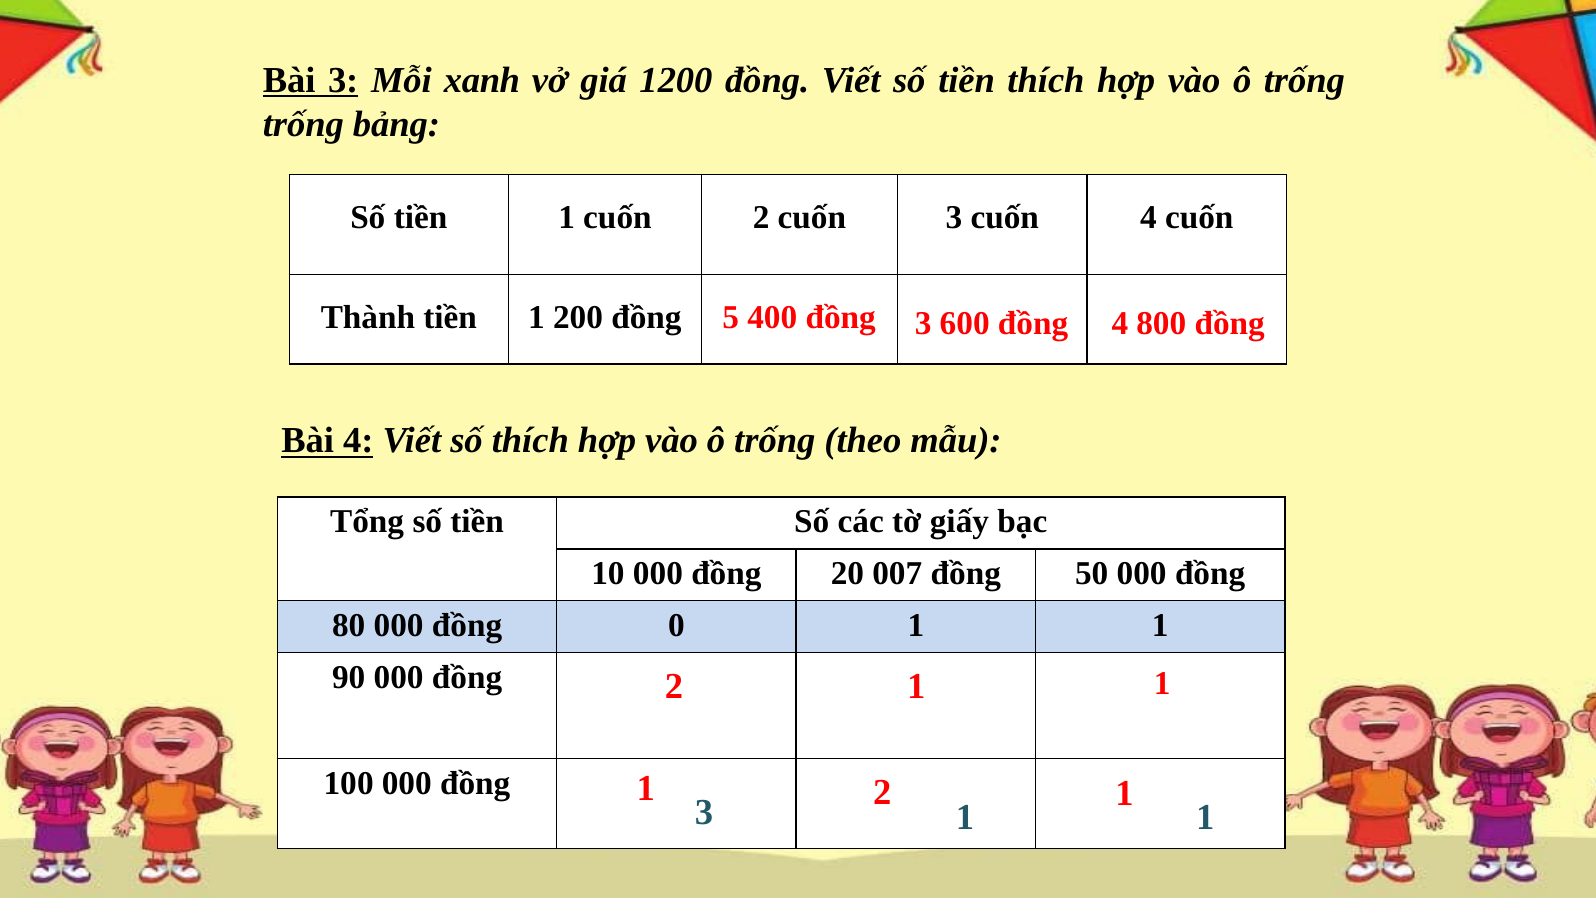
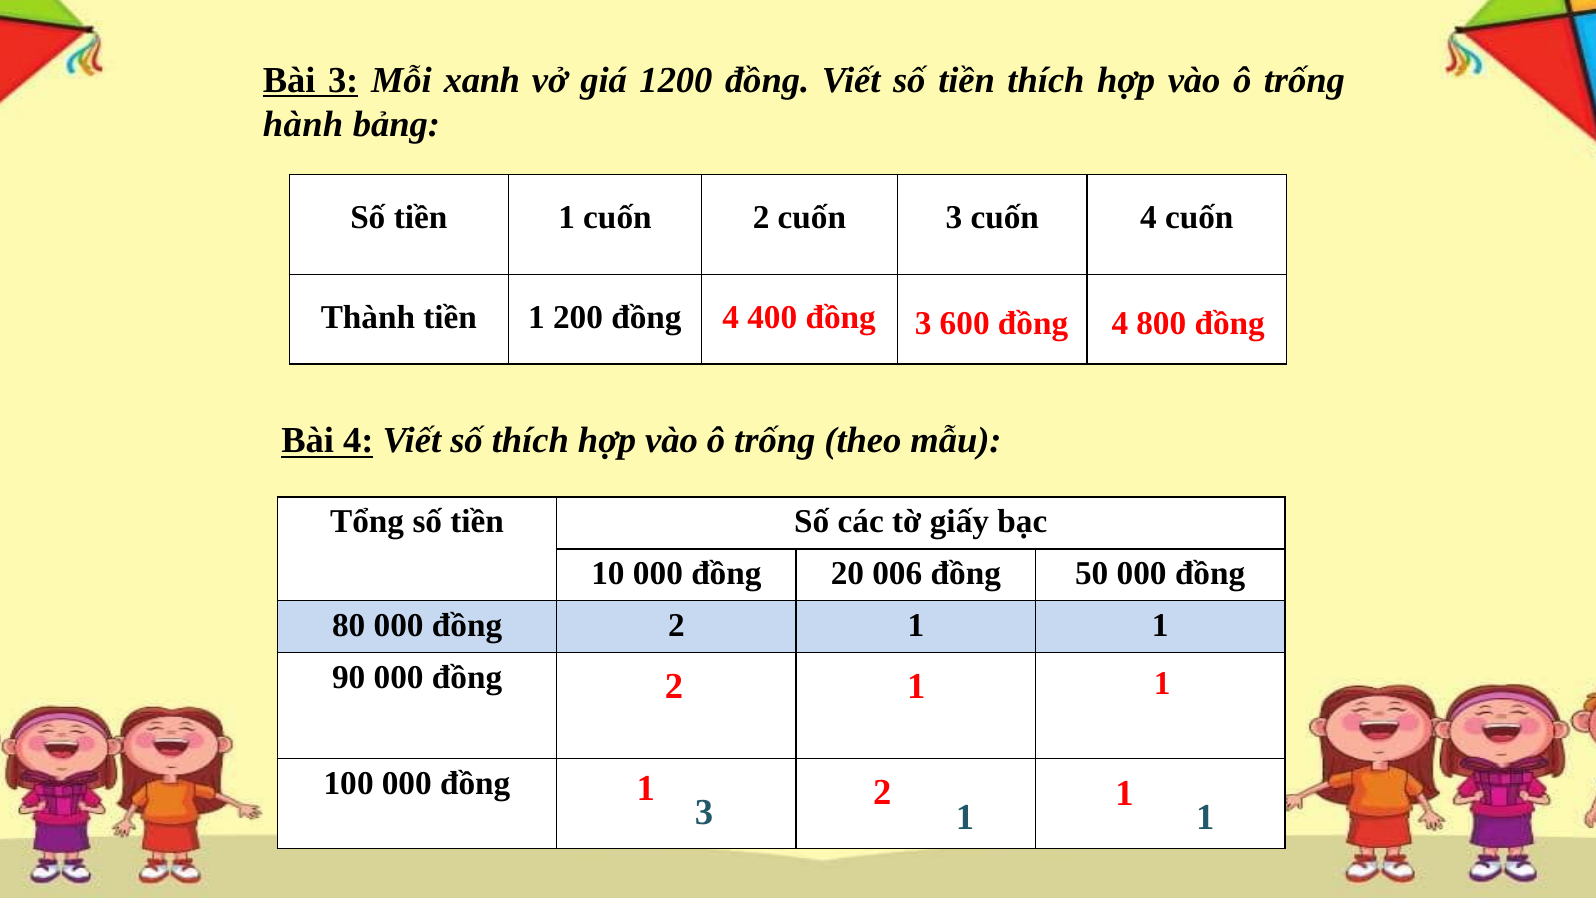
trống at (303, 124): trống -> hành
200 đồng 5: 5 -> 4
007: 007 -> 006
80 000 đồng 0: 0 -> 2
